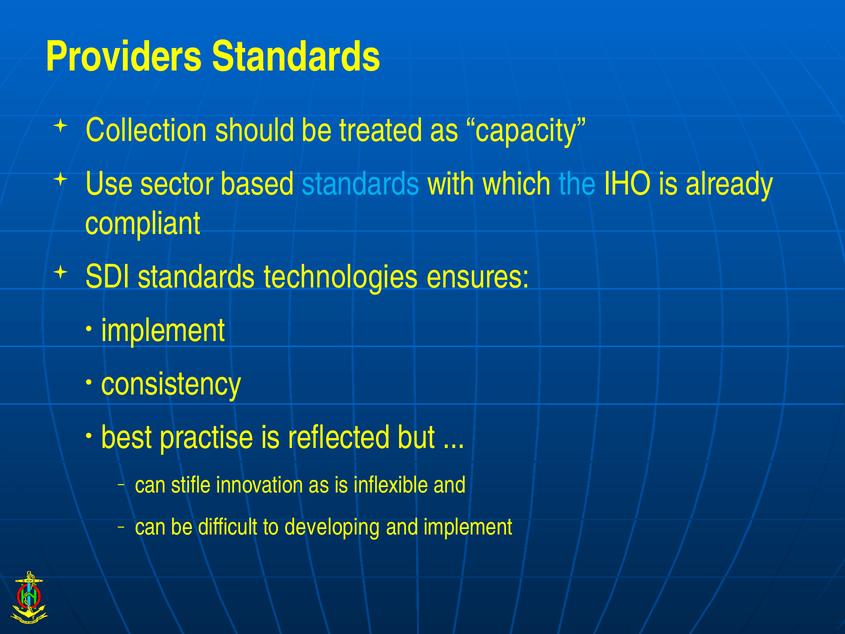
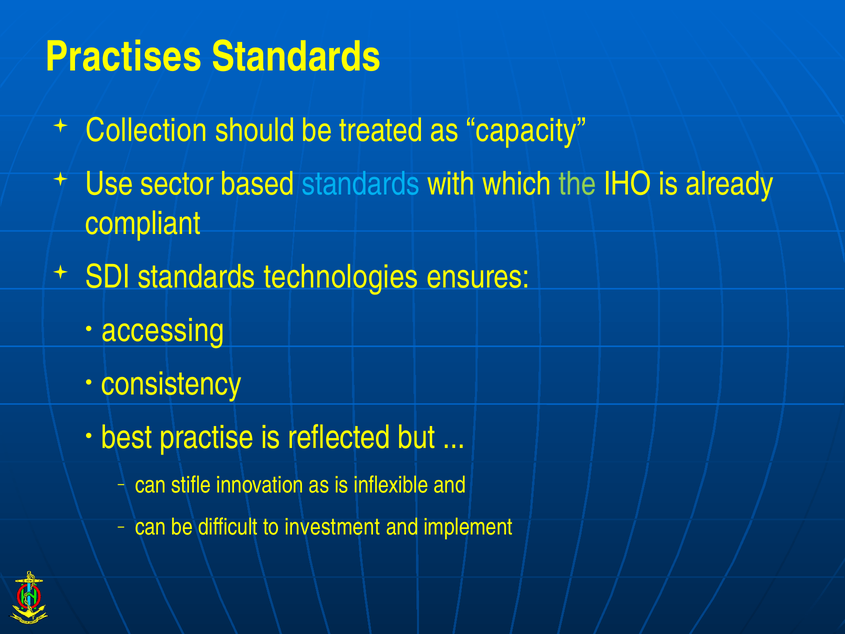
Providers: Providers -> Practises
the colour: light blue -> light green
implement at (163, 330): implement -> accessing
developing: developing -> investment
